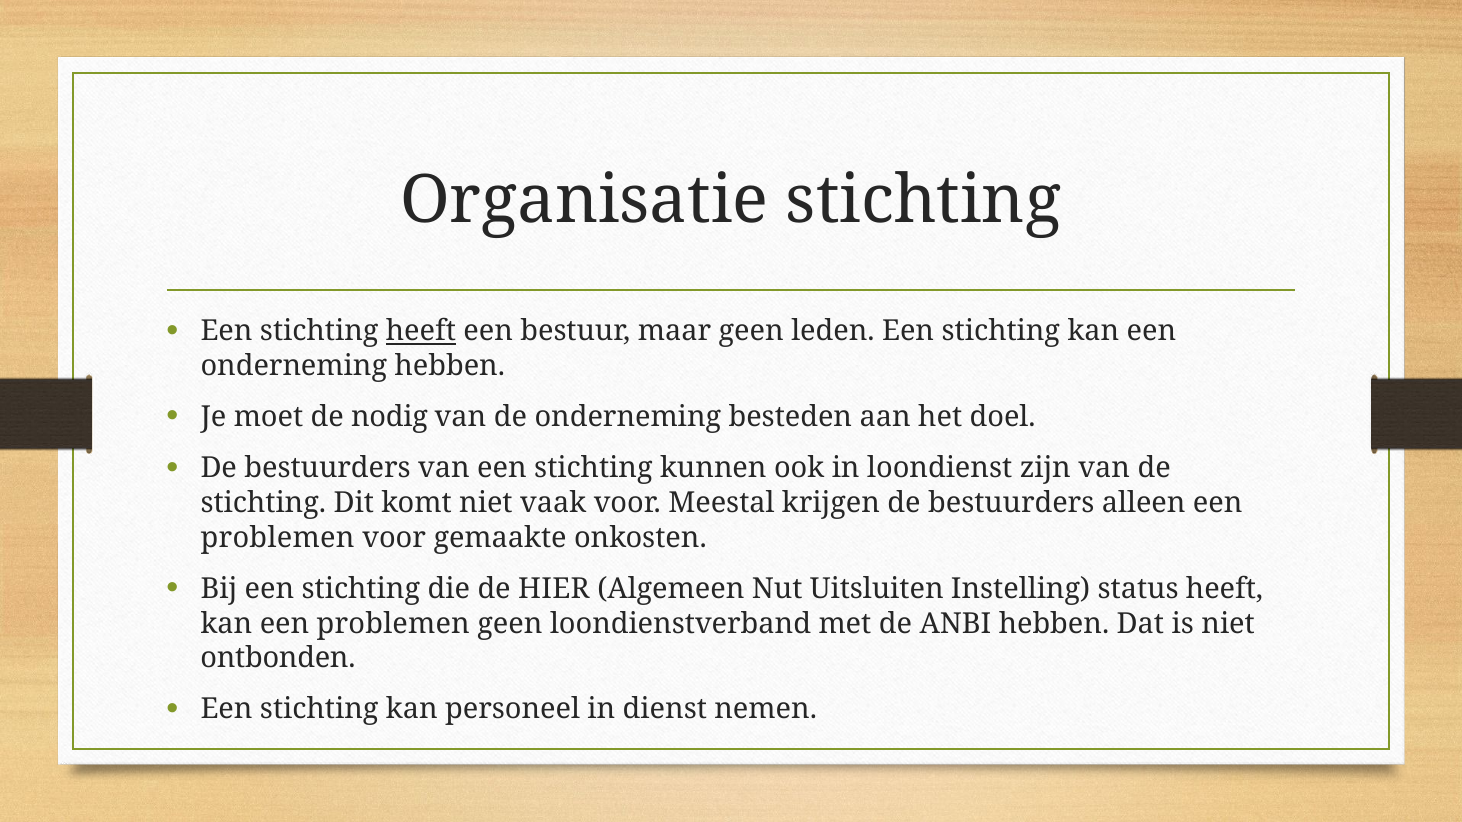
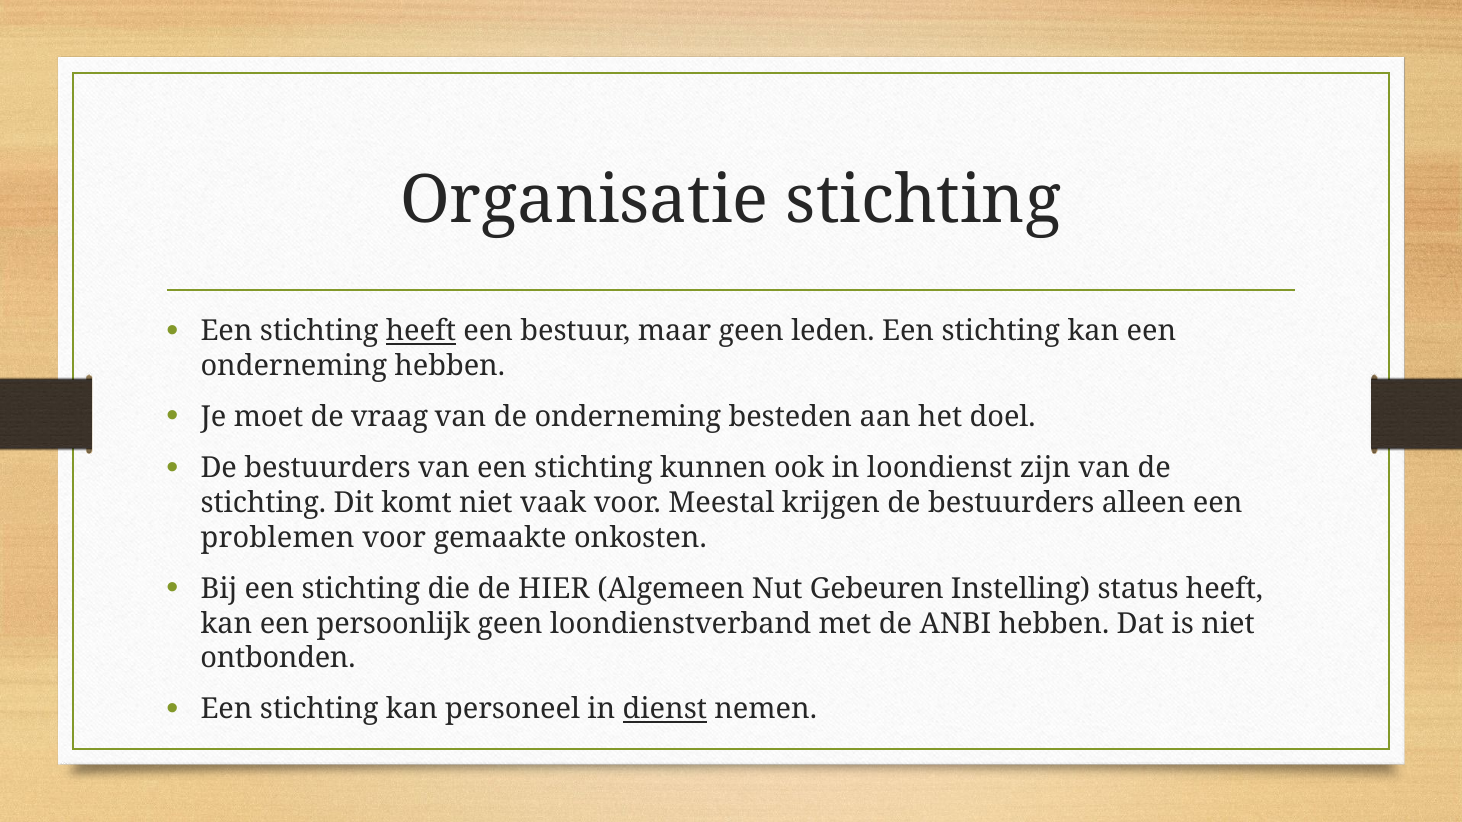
nodig: nodig -> vraag
Uitsluiten: Uitsluiten -> Gebeuren
kan een problemen: problemen -> persoonlijk
dienst underline: none -> present
